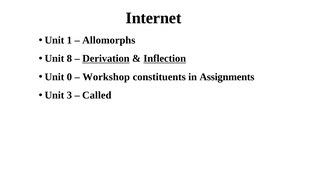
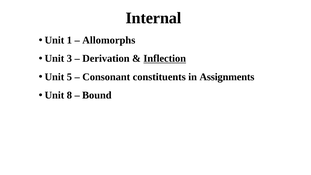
Internet: Internet -> Internal
8: 8 -> 3
Derivation underline: present -> none
0: 0 -> 5
Workshop: Workshop -> Consonant
3: 3 -> 8
Called: Called -> Bound
